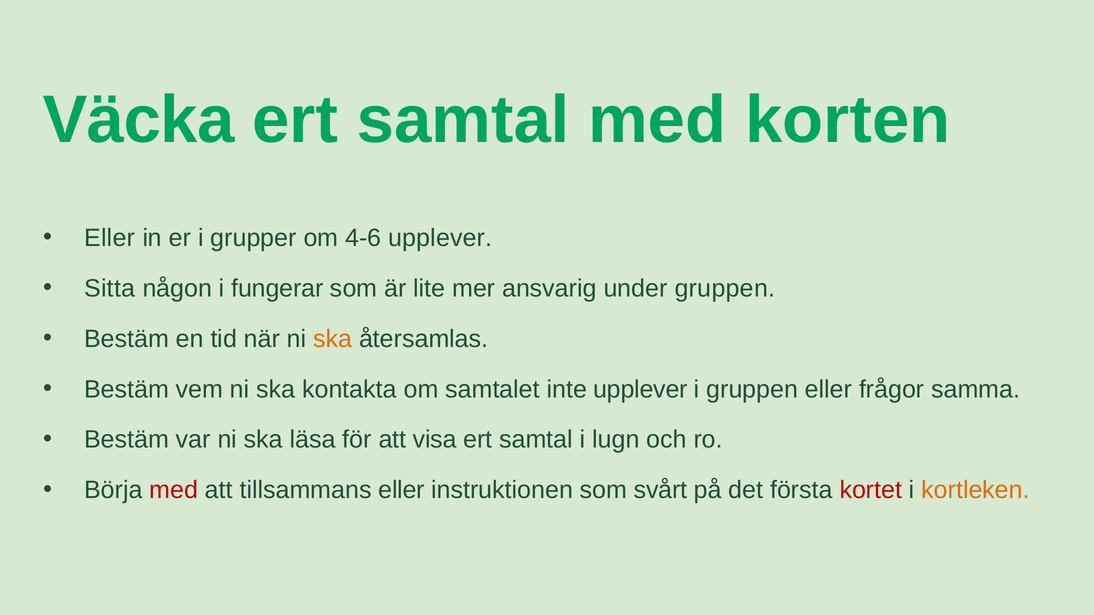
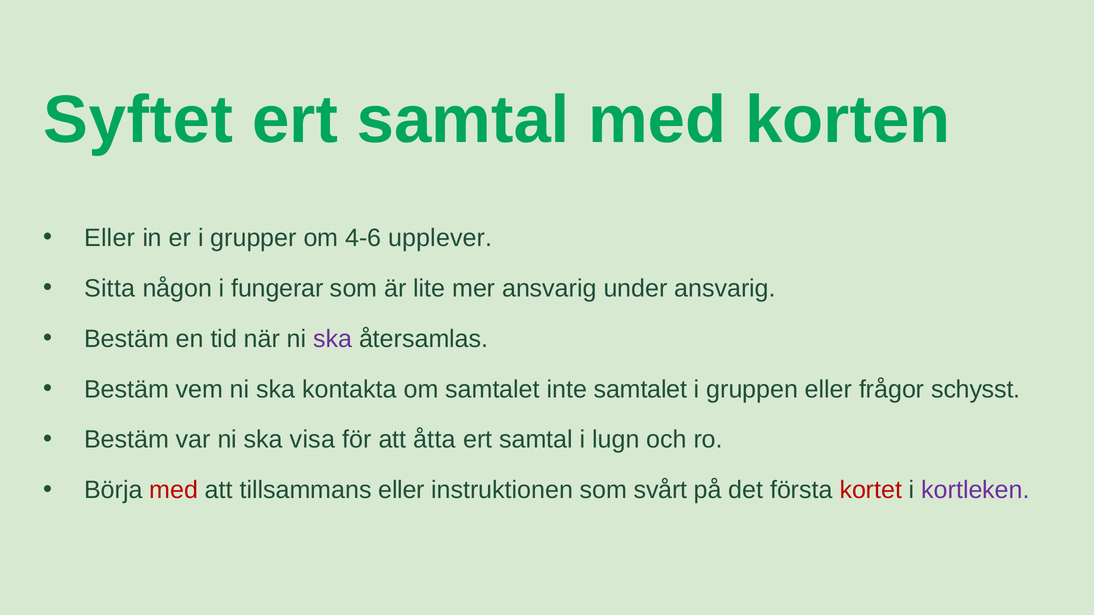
Väcka: Väcka -> Syftet
under gruppen: gruppen -> ansvarig
ska at (333, 339) colour: orange -> purple
inte upplever: upplever -> samtalet
samma: samma -> schysst
läsa: läsa -> visa
visa: visa -> åtta
kortleken colour: orange -> purple
